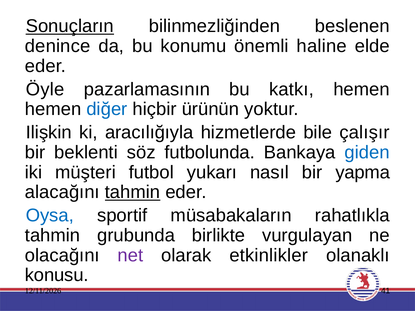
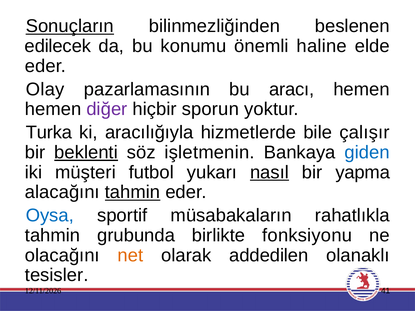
denince: denince -> edilecek
Öyle: Öyle -> Olay
katkı: katkı -> aracı
diğer colour: blue -> purple
ürünün: ürünün -> sporun
Ilişkin: Ilişkin -> Turka
beklenti underline: none -> present
futbolunda: futbolunda -> işletmenin
nasıl underline: none -> present
vurgulayan: vurgulayan -> fonksiyonu
net colour: purple -> orange
etkinlikler: etkinlikler -> addedilen
konusu: konusu -> tesisler
